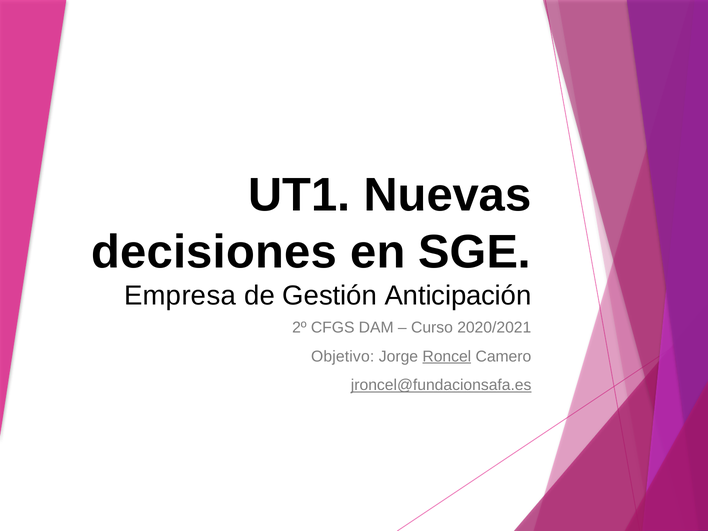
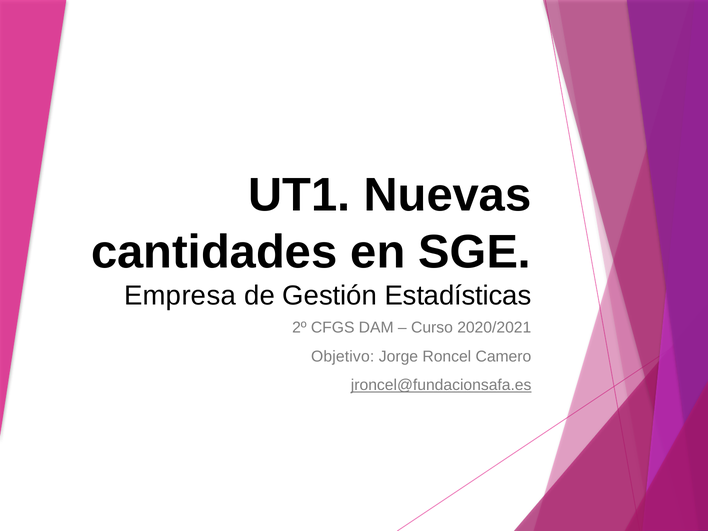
decisiones: decisiones -> cantidades
Anticipación: Anticipación -> Estadísticas
Roncel underline: present -> none
